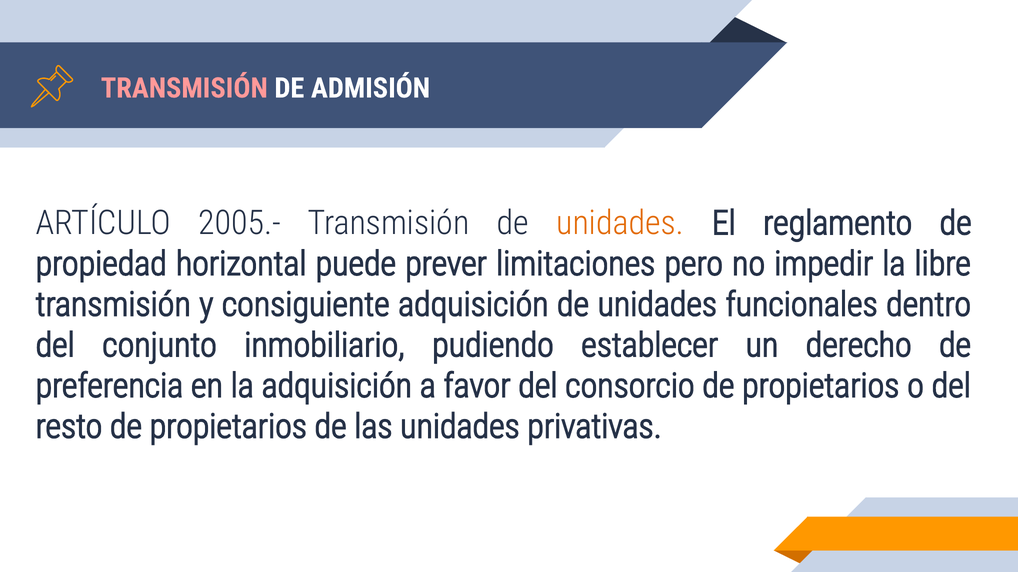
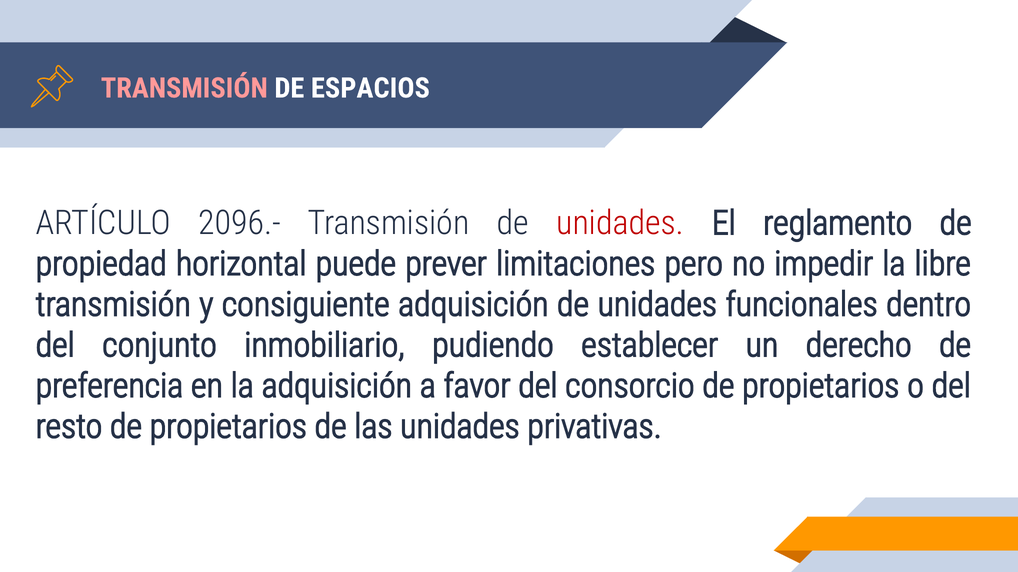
ADMISIÓN: ADMISIÓN -> ESPACIOS
2005.-: 2005.- -> 2096.-
unidades at (620, 223) colour: orange -> red
